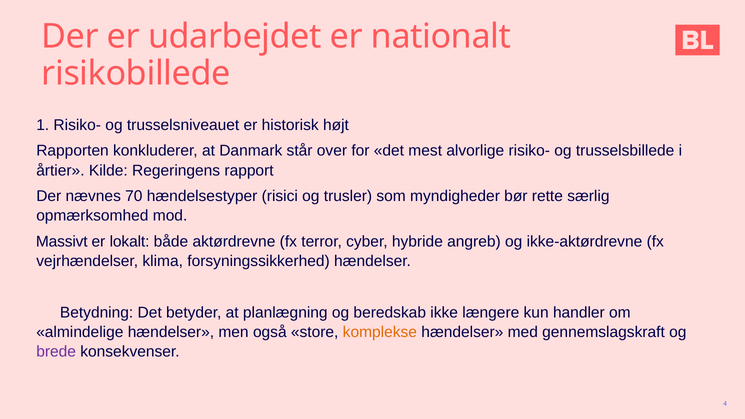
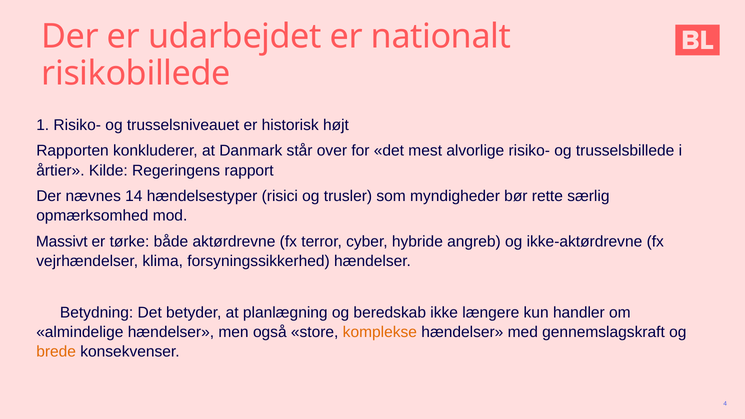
70: 70 -> 14
lokalt: lokalt -> tørke
brede colour: purple -> orange
